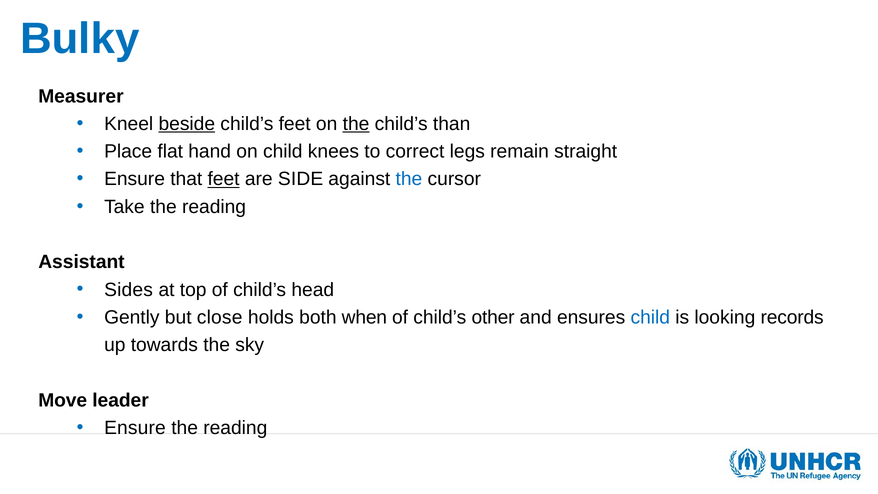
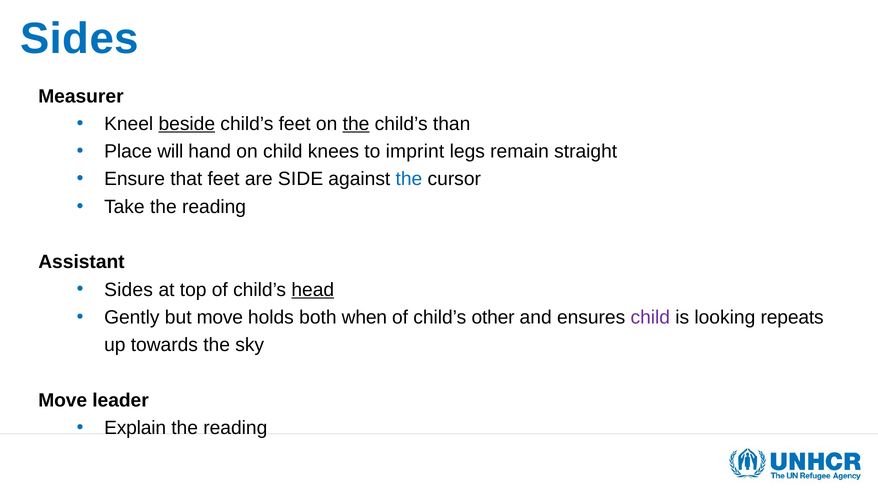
Bulky at (80, 39): Bulky -> Sides
flat: flat -> will
correct: correct -> imprint
feet at (224, 179) underline: present -> none
head underline: none -> present
but close: close -> move
child at (650, 317) colour: blue -> purple
records: records -> repeats
Ensure at (135, 428): Ensure -> Explain
